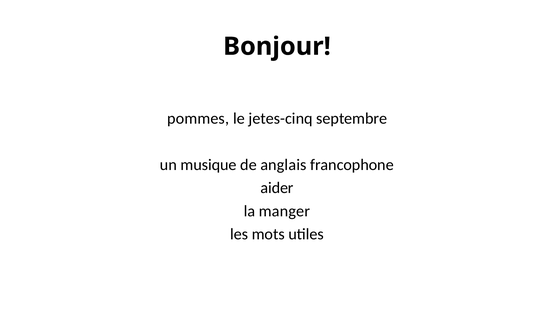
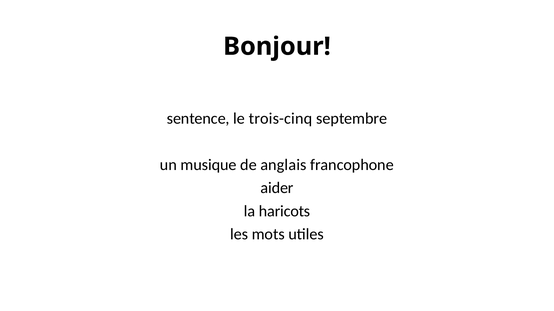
pommes: pommes -> sentence
jetes-cinq: jetes-cinq -> trois-cinq
manger: manger -> haricots
